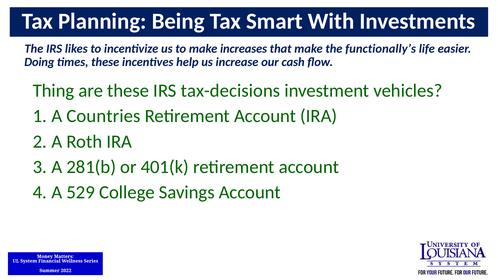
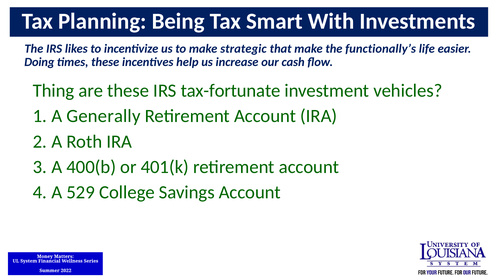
increases: increases -> strategic
tax-decisions: tax-decisions -> tax-fortunate
Countries: Countries -> Generally
281(b: 281(b -> 400(b
